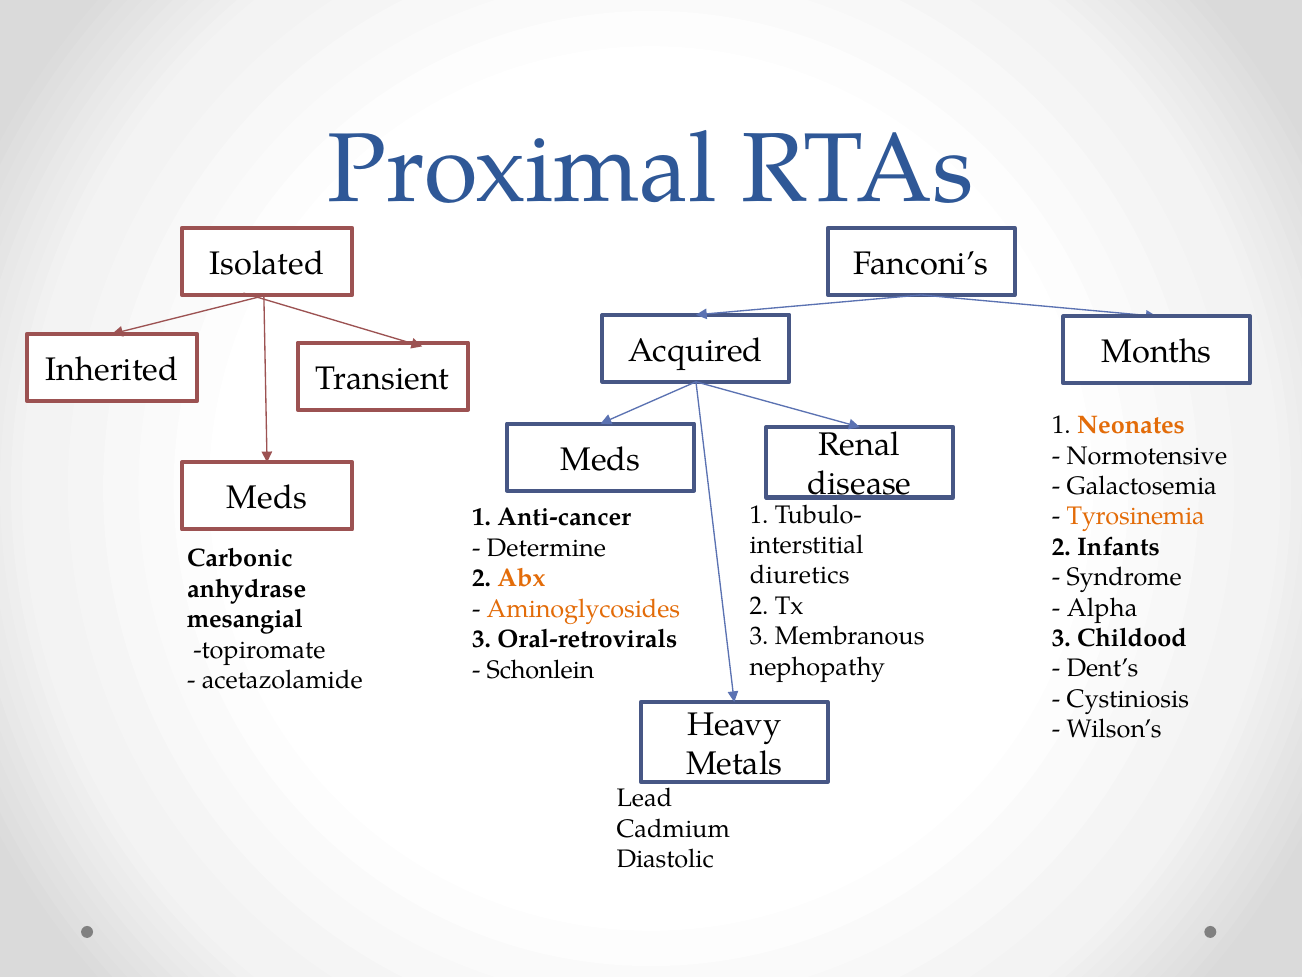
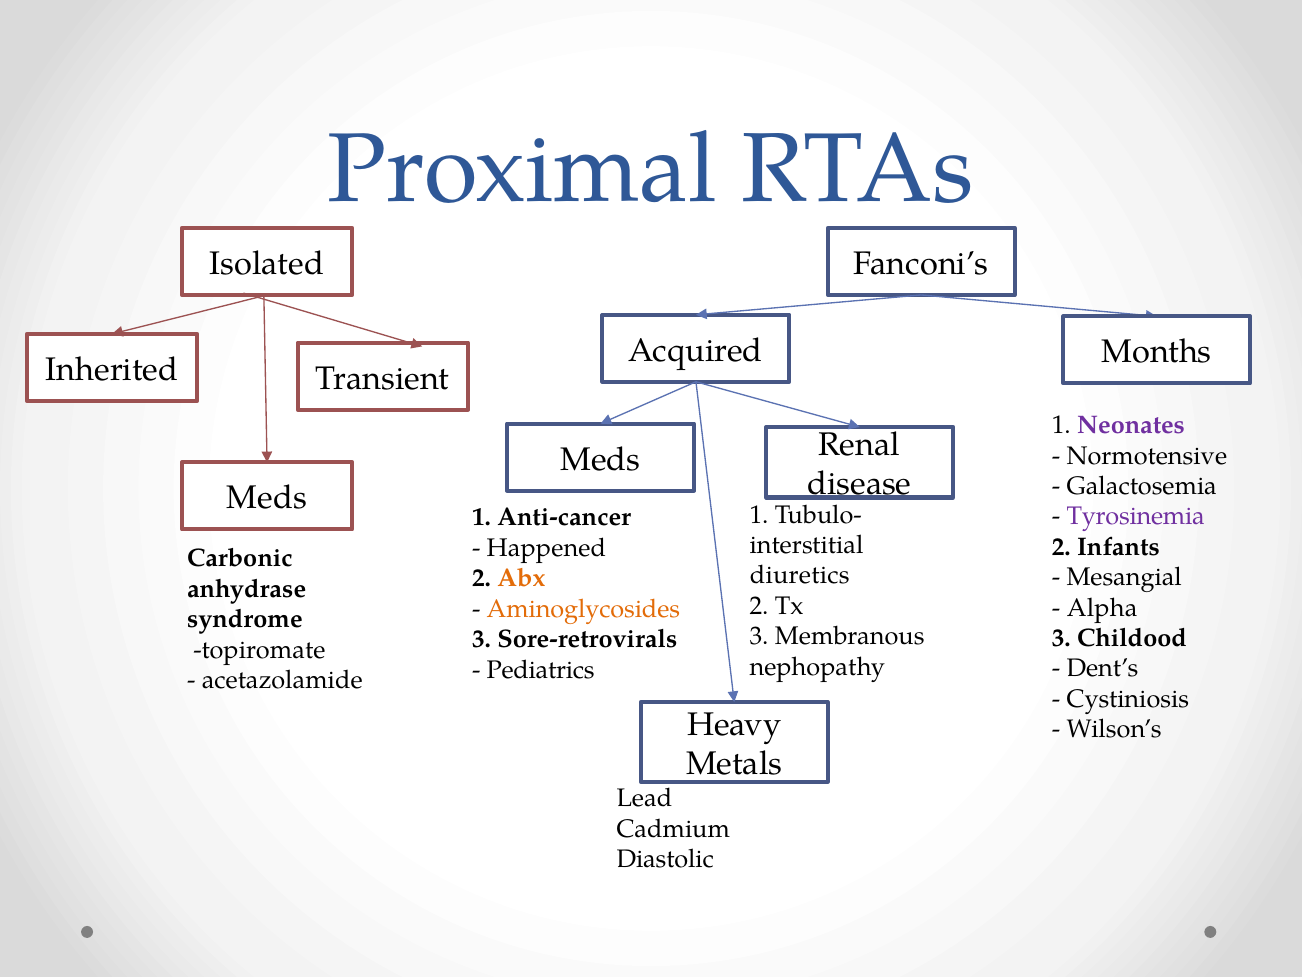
Neonates colour: orange -> purple
Tyrosinemia colour: orange -> purple
Determine: Determine -> Happened
Syndrome: Syndrome -> Mesangial
mesangial: mesangial -> syndrome
Oral-retrovirals: Oral-retrovirals -> Sore-retrovirals
Schonlein: Schonlein -> Pediatrics
